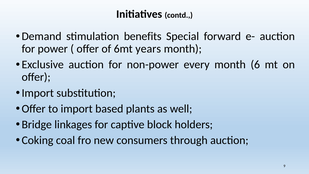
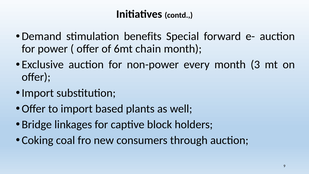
years: years -> chain
6: 6 -> 3
